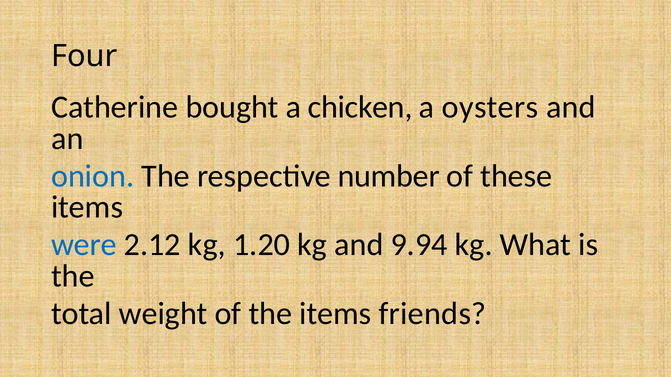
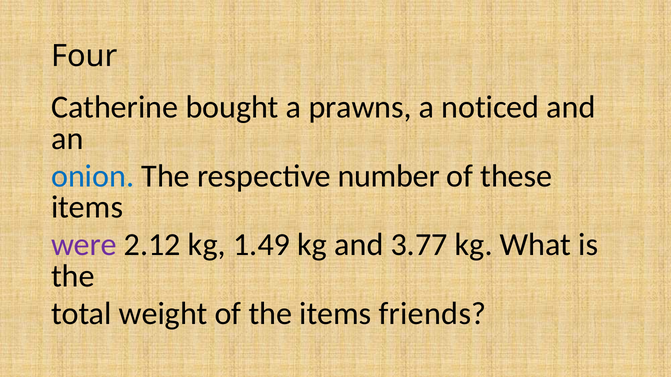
chicken: chicken -> prawns
oysters: oysters -> noticed
were colour: blue -> purple
1.20: 1.20 -> 1.49
9.94: 9.94 -> 3.77
